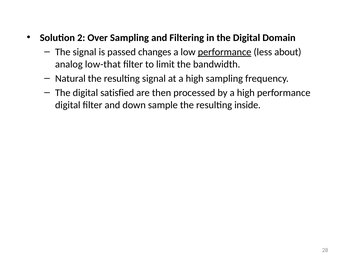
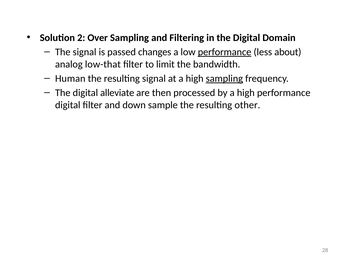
Natural: Natural -> Human
sampling at (224, 78) underline: none -> present
satisfied: satisfied -> alleviate
inside: inside -> other
